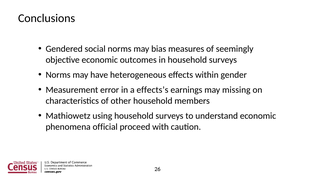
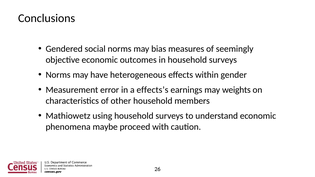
missing: missing -> weights
official: official -> maybe
